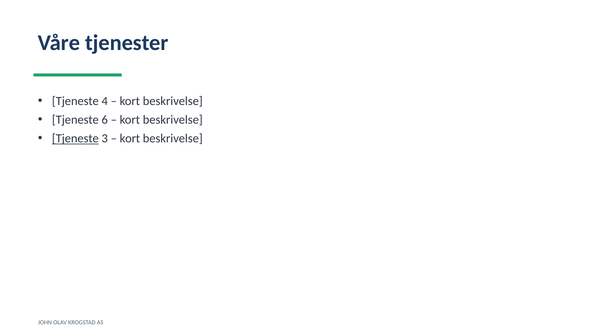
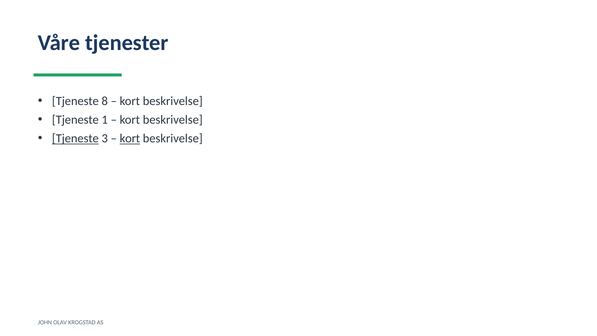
4: 4 -> 8
6: 6 -> 1
kort at (130, 138) underline: none -> present
